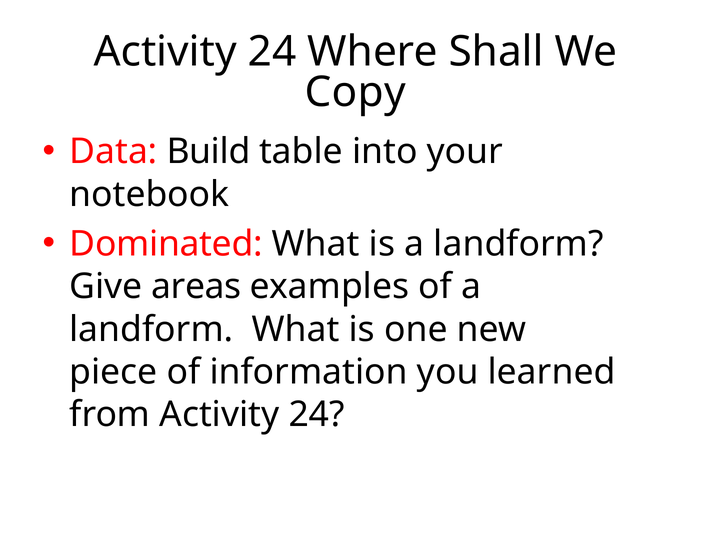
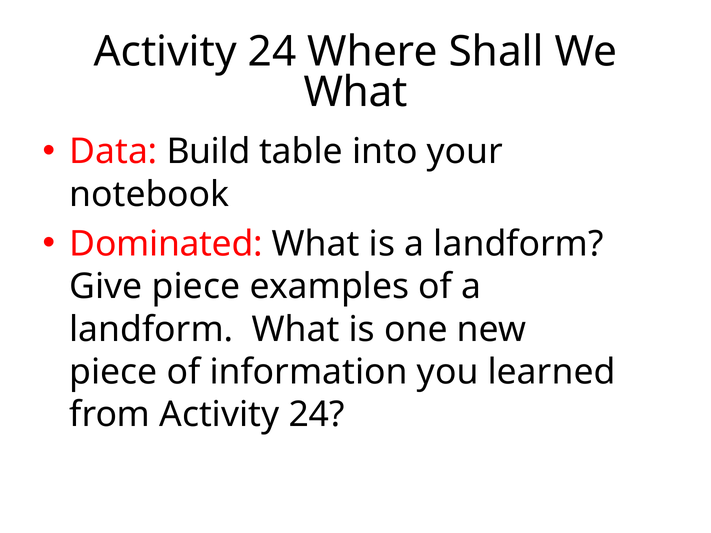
Copy at (355, 93): Copy -> What
Give areas: areas -> piece
